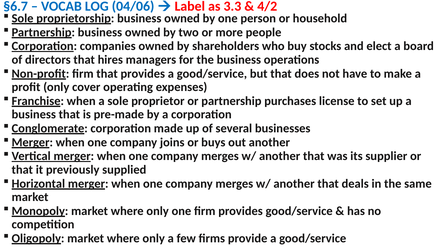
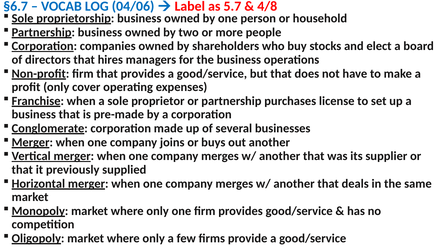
3.3: 3.3 -> 5.7
4/2: 4/2 -> 4/8
